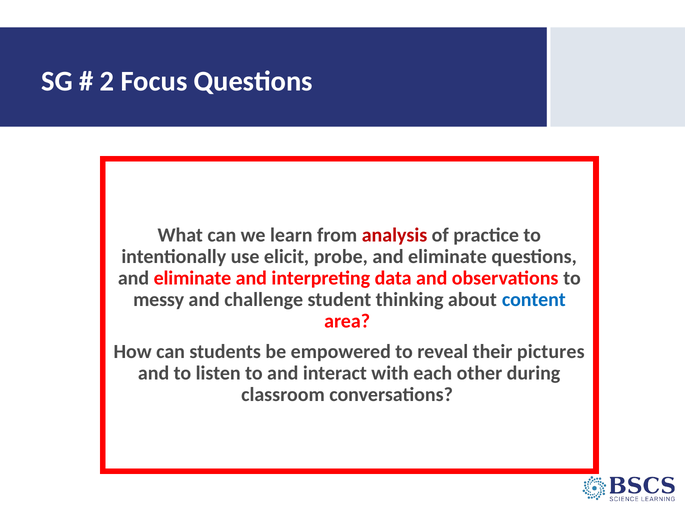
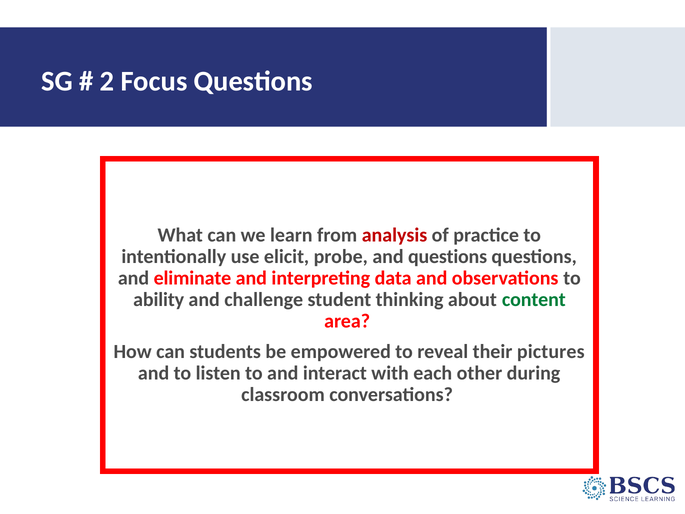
probe and eliminate: eliminate -> questions
messy: messy -> ability
content colour: blue -> green
